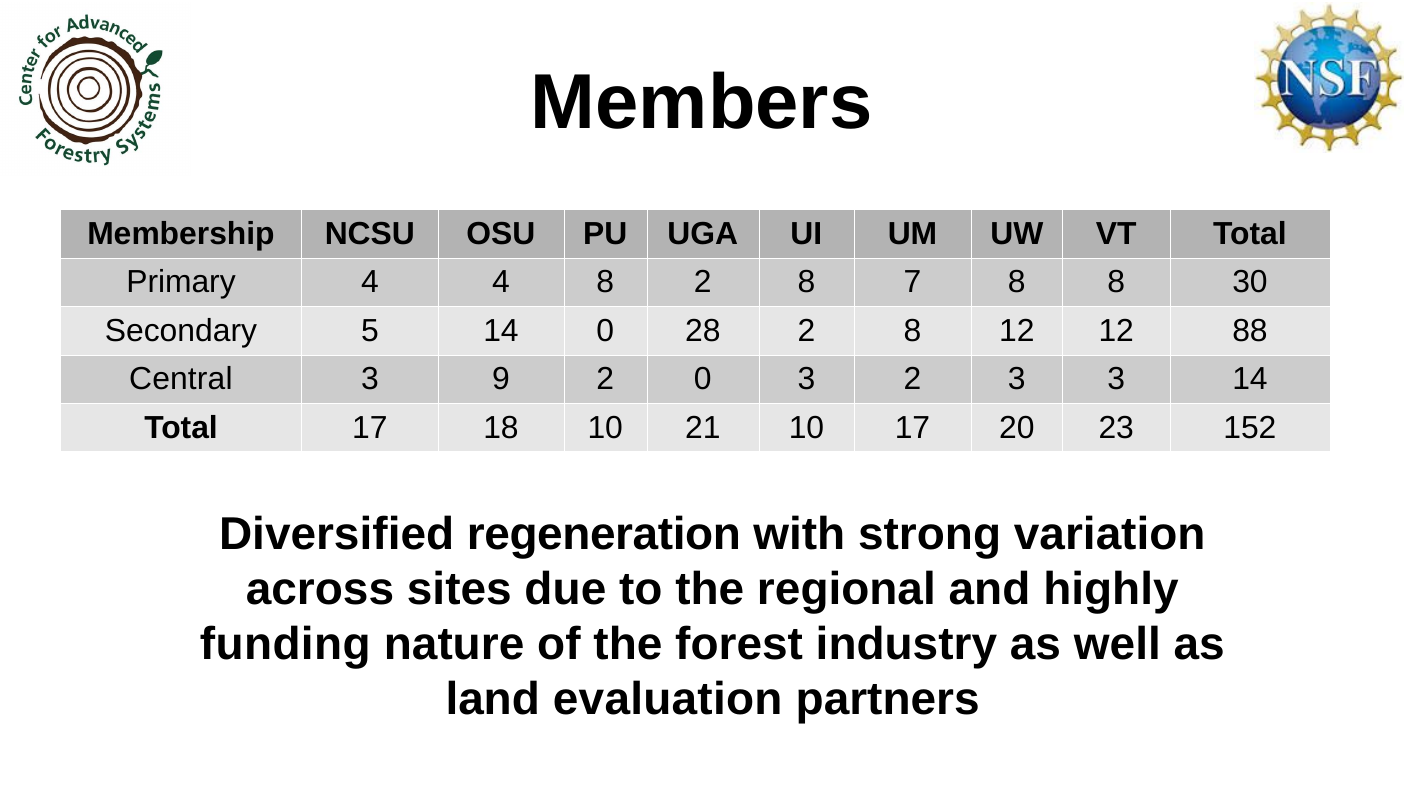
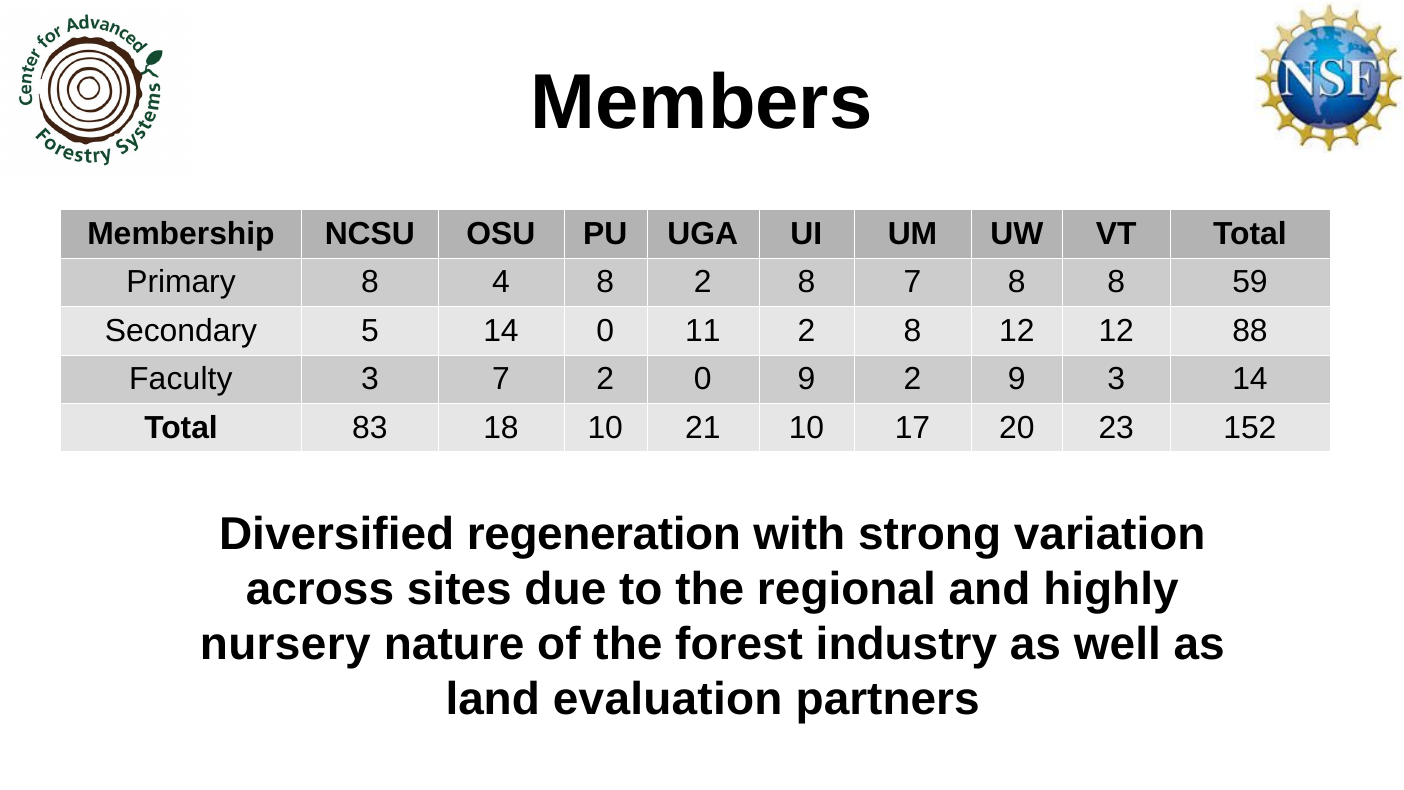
Primary 4: 4 -> 8
30: 30 -> 59
28: 28 -> 11
Central: Central -> Faculty
3 9: 9 -> 7
0 3: 3 -> 9
2 3: 3 -> 9
Total 17: 17 -> 83
funding: funding -> nursery
